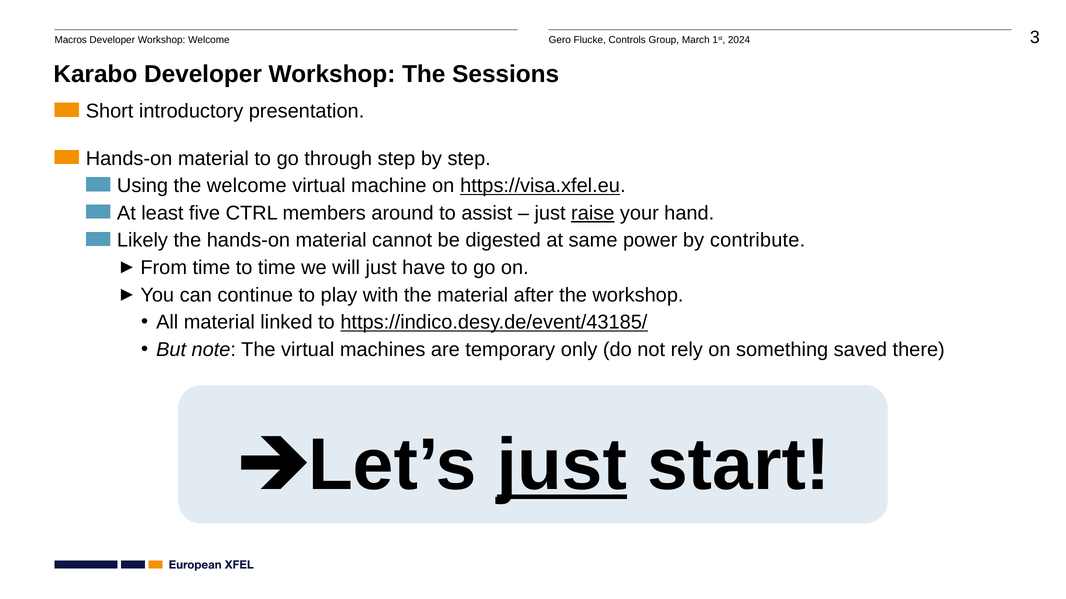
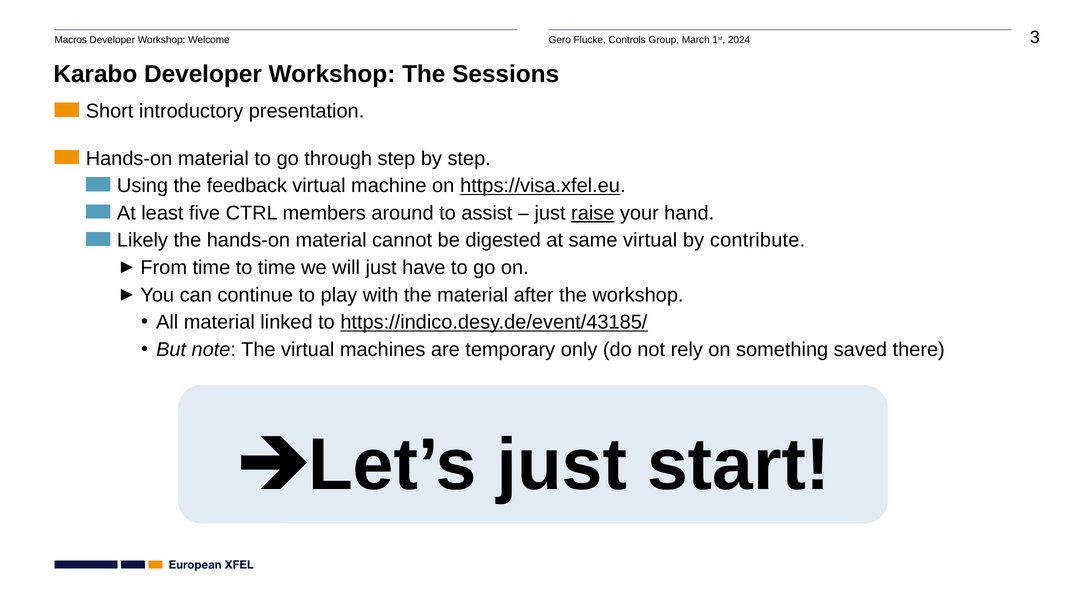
the welcome: welcome -> feedback
same power: power -> virtual
just at (562, 466) underline: present -> none
